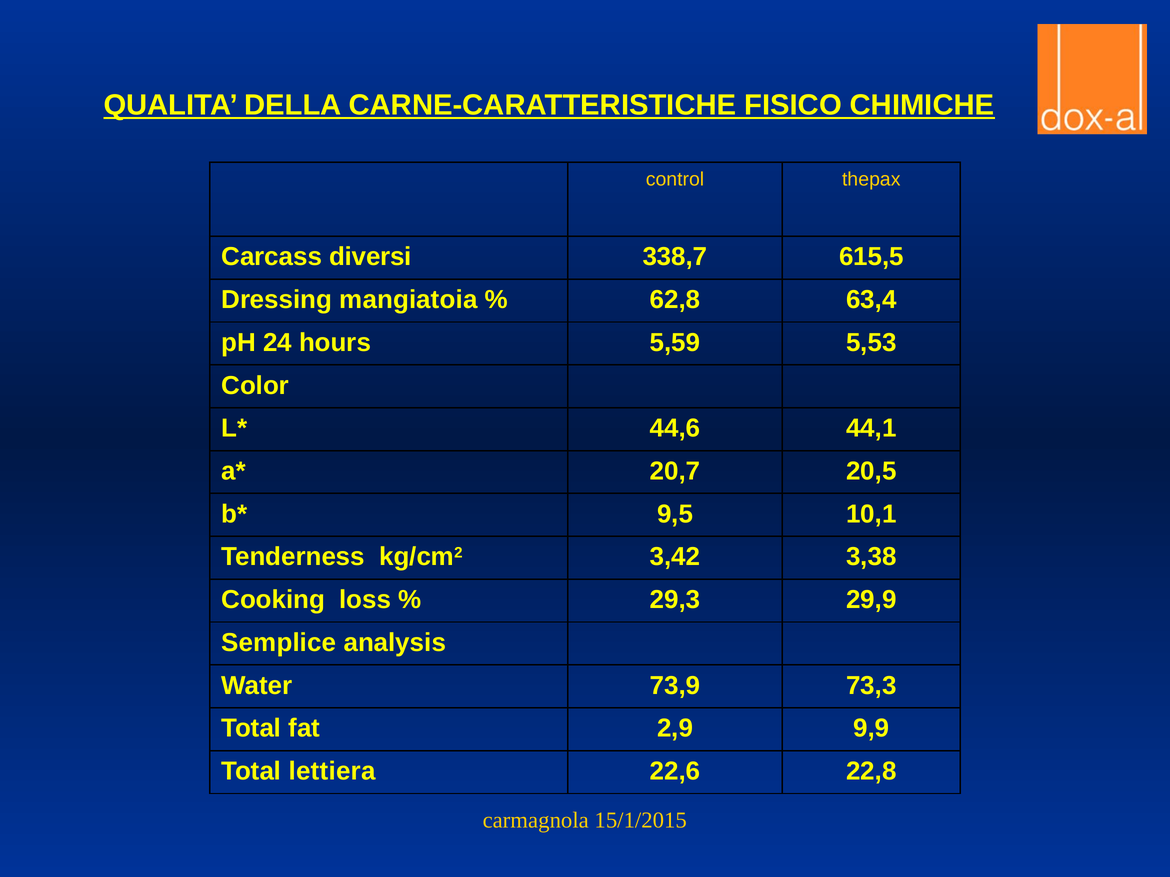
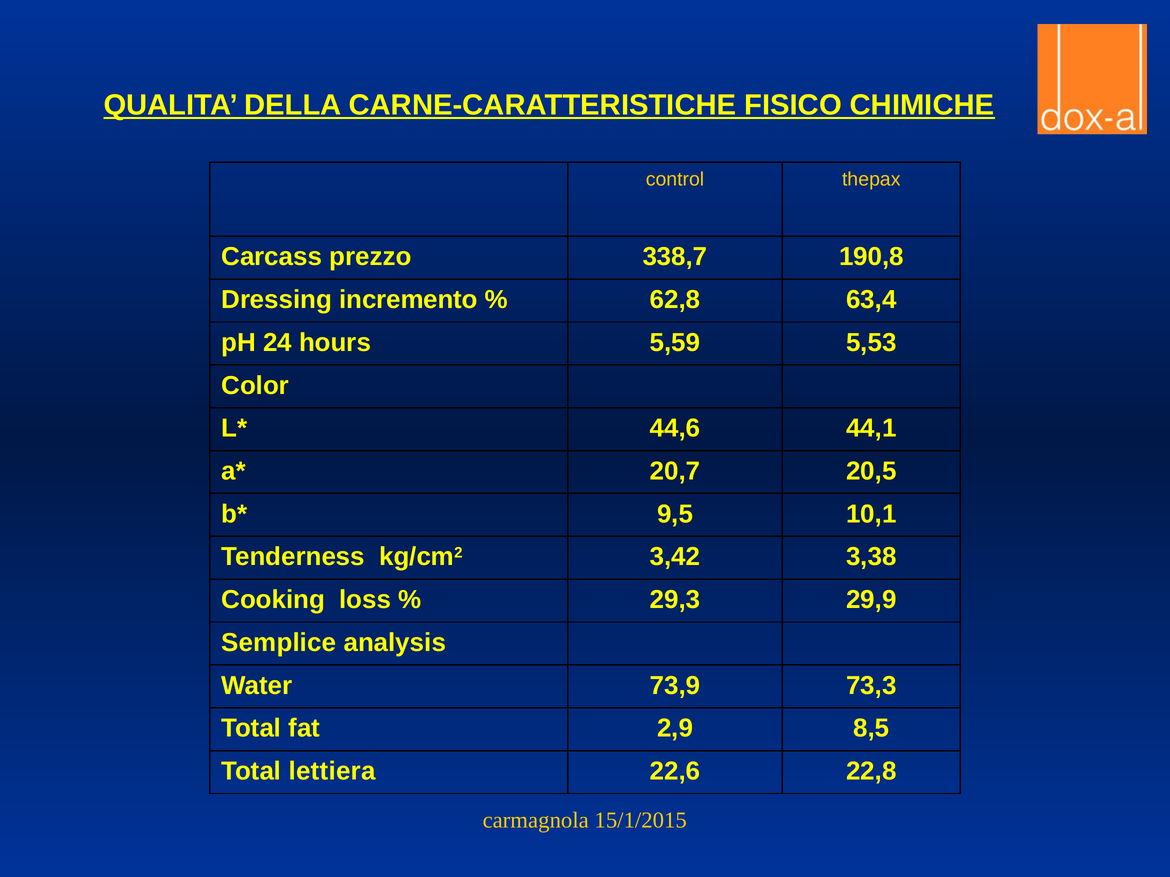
diversi: diversi -> prezzo
615,5: 615,5 -> 190,8
mangiatoia: mangiatoia -> incremento
9,9: 9,9 -> 8,5
